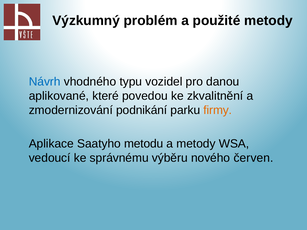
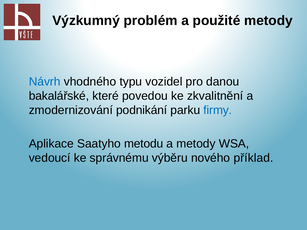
aplikované: aplikované -> bakalářské
firmy colour: orange -> blue
červen: červen -> příklad
